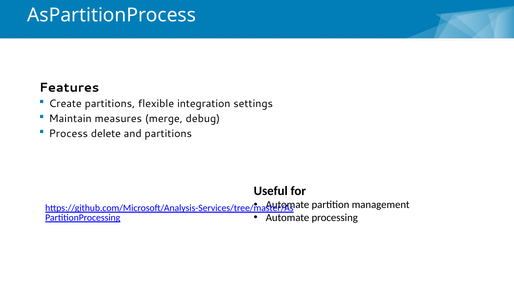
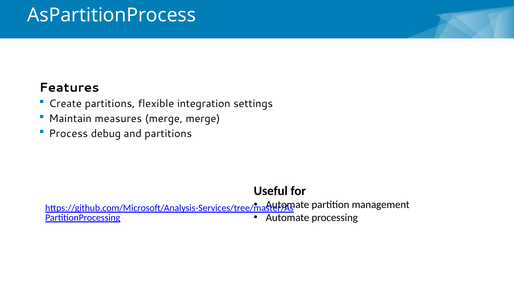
merge debug: debug -> merge
delete: delete -> debug
